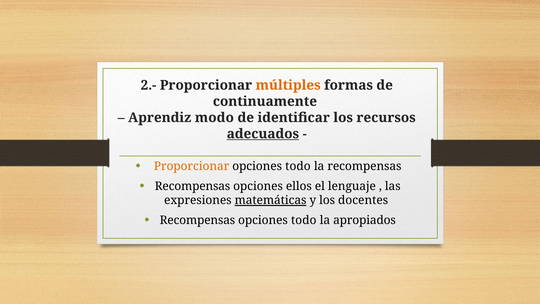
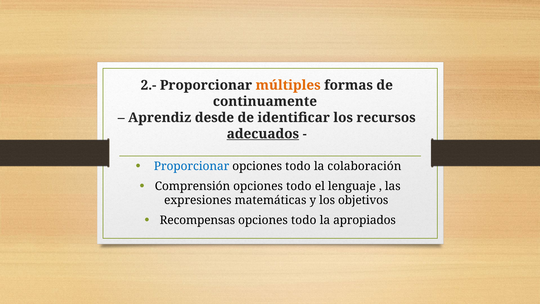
modo: modo -> desde
Proporcionar at (192, 166) colour: orange -> blue
la recompensas: recompensas -> colaboración
Recompensas at (192, 186): Recompensas -> Comprensión
ellos at (299, 186): ellos -> todo
matemáticas underline: present -> none
docentes: docentes -> objetivos
